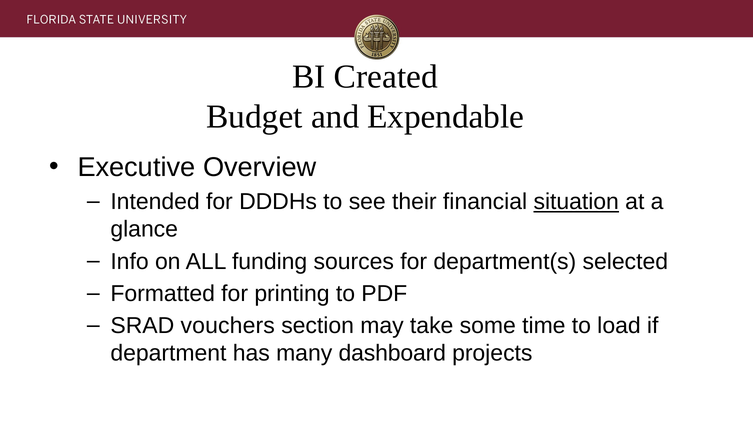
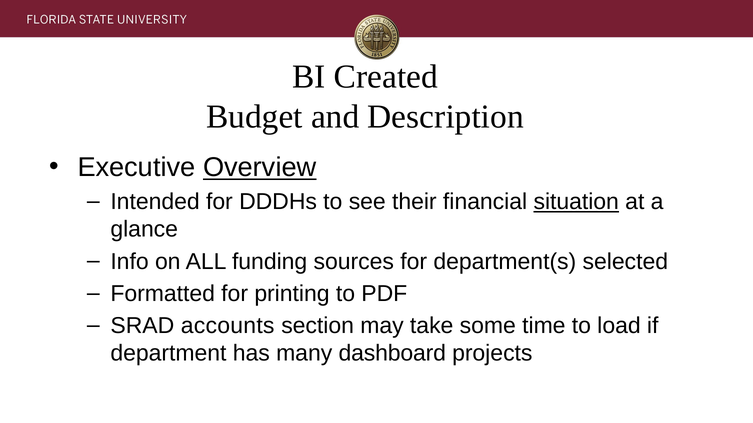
Expendable: Expendable -> Description
Overview underline: none -> present
vouchers: vouchers -> accounts
